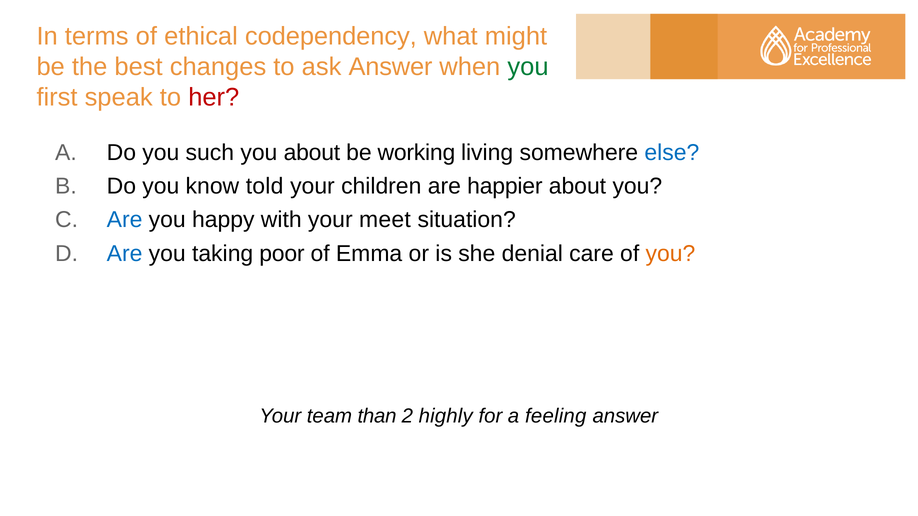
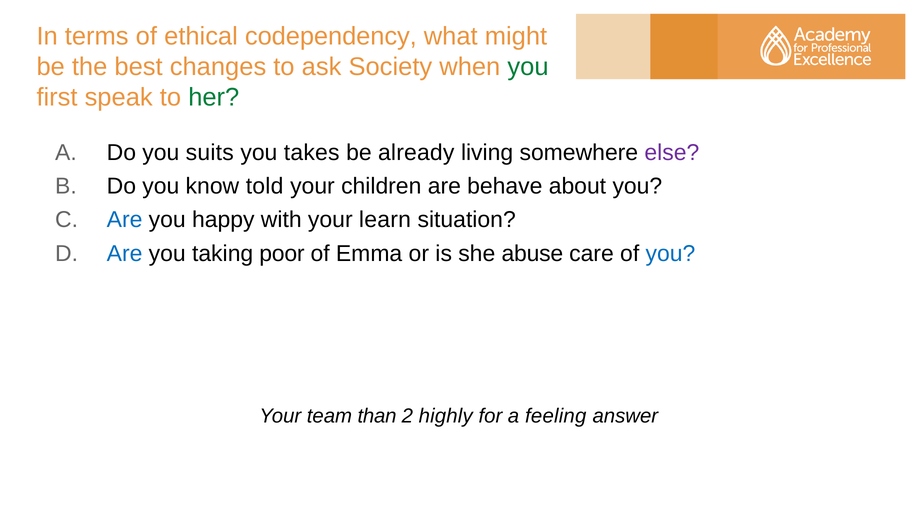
ask Answer: Answer -> Society
her colour: red -> green
such: such -> suits
you about: about -> takes
working: working -> already
else colour: blue -> purple
happier: happier -> behave
meet: meet -> learn
denial: denial -> abuse
you at (670, 254) colour: orange -> blue
